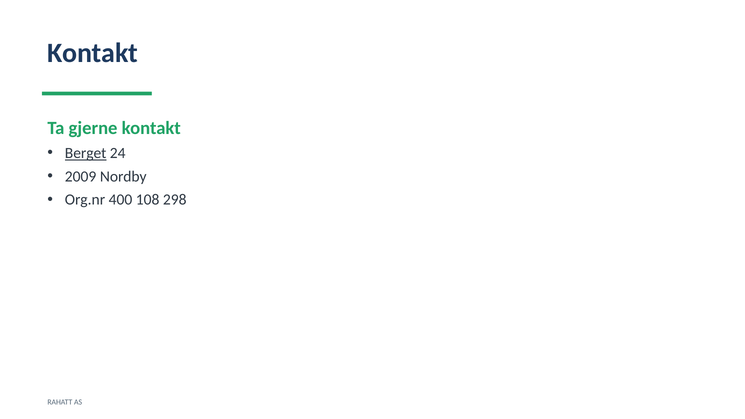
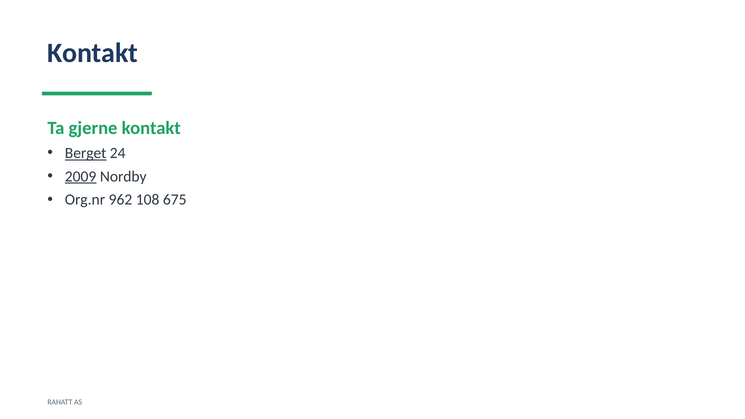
2009 underline: none -> present
400: 400 -> 962
298: 298 -> 675
